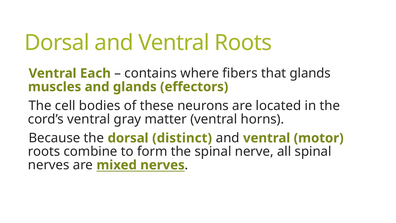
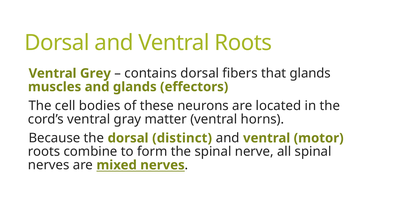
Each: Each -> Grey
contains where: where -> dorsal
